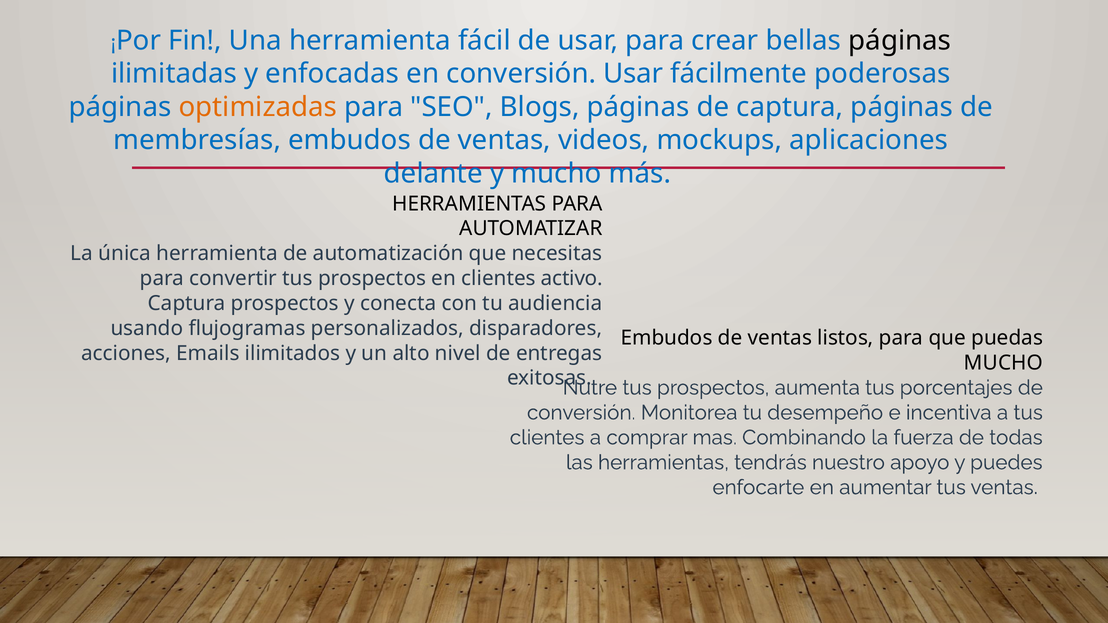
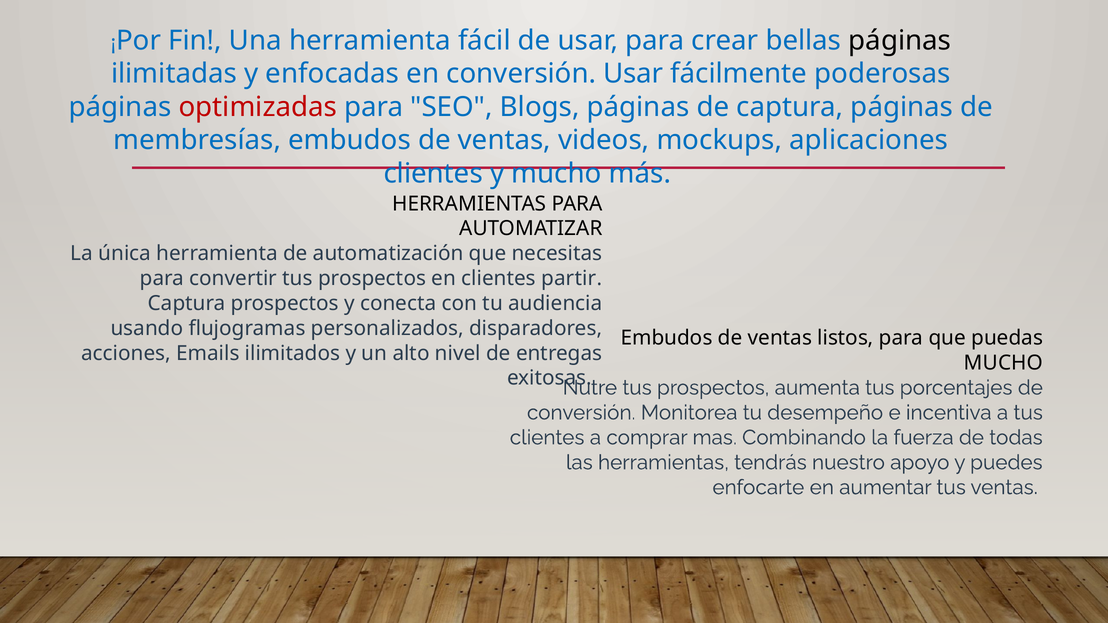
optimizadas colour: orange -> red
delante at (433, 174): delante -> clientes
activo: activo -> partir
